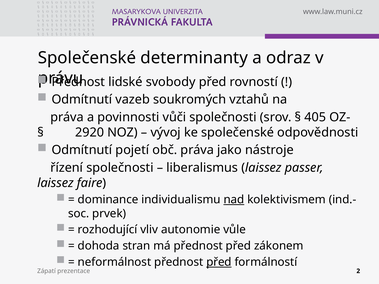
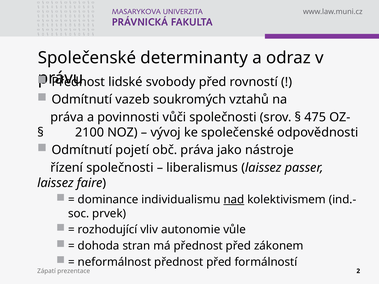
405: 405 -> 475
2920: 2920 -> 2100
před at (219, 262) underline: present -> none
